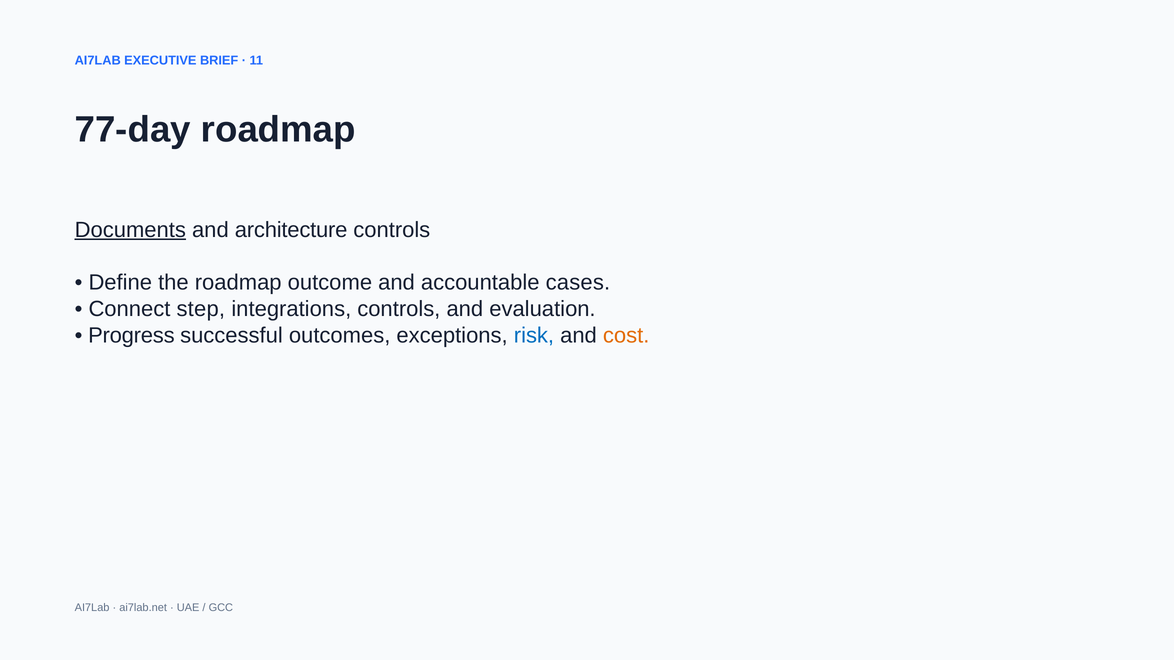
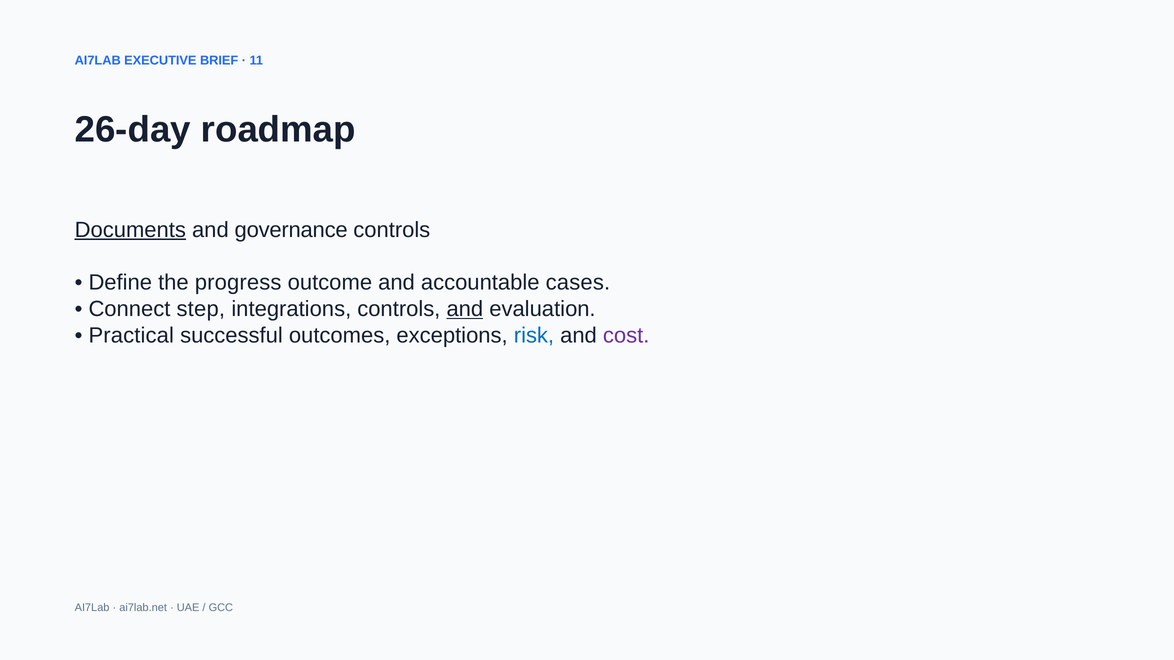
77-day: 77-day -> 26-day
architecture: architecture -> governance
the roadmap: roadmap -> progress
and at (465, 309) underline: none -> present
Progress: Progress -> Practical
cost colour: orange -> purple
